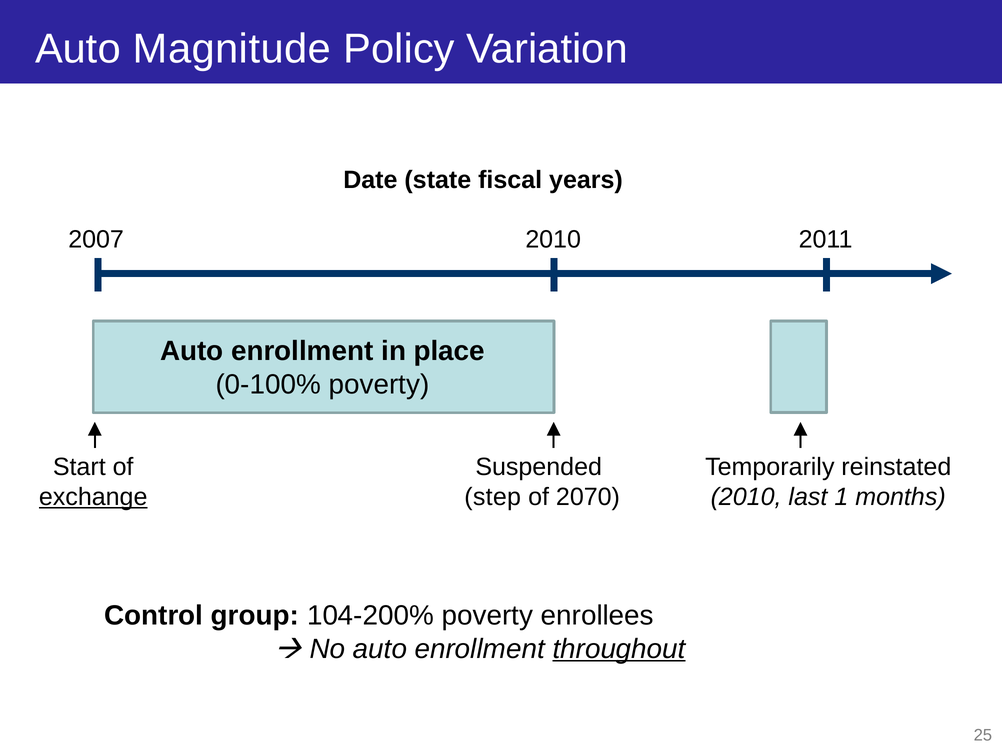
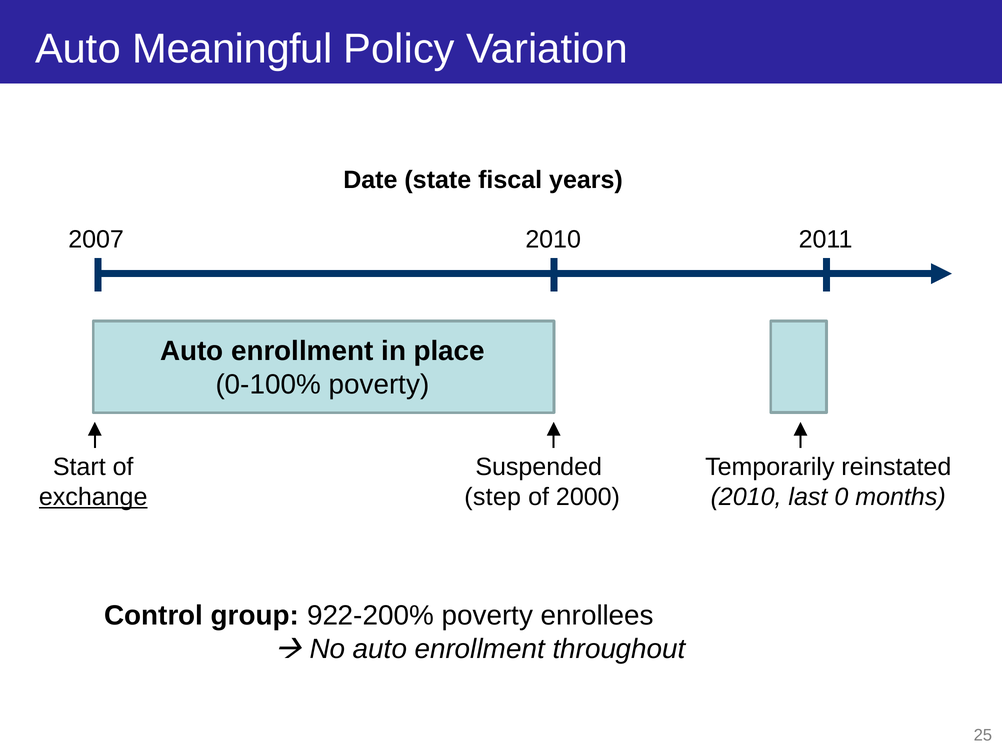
Magnitude: Magnitude -> Meaningful
2070: 2070 -> 2000
1: 1 -> 0
104-200%: 104-200% -> 922-200%
throughout underline: present -> none
